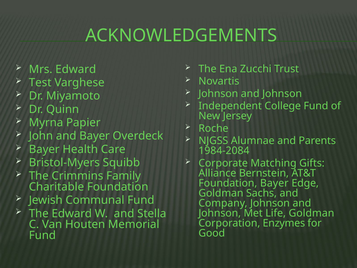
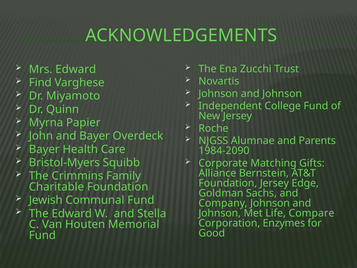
Test: Test -> Find
1984-2084: 1984-2084 -> 1984-2090
Foundation Bayer: Bayer -> Jersey
Life Goldman: Goldman -> Compare
